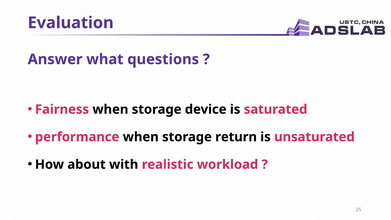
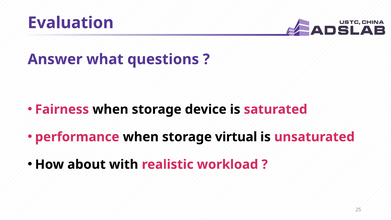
return: return -> virtual
